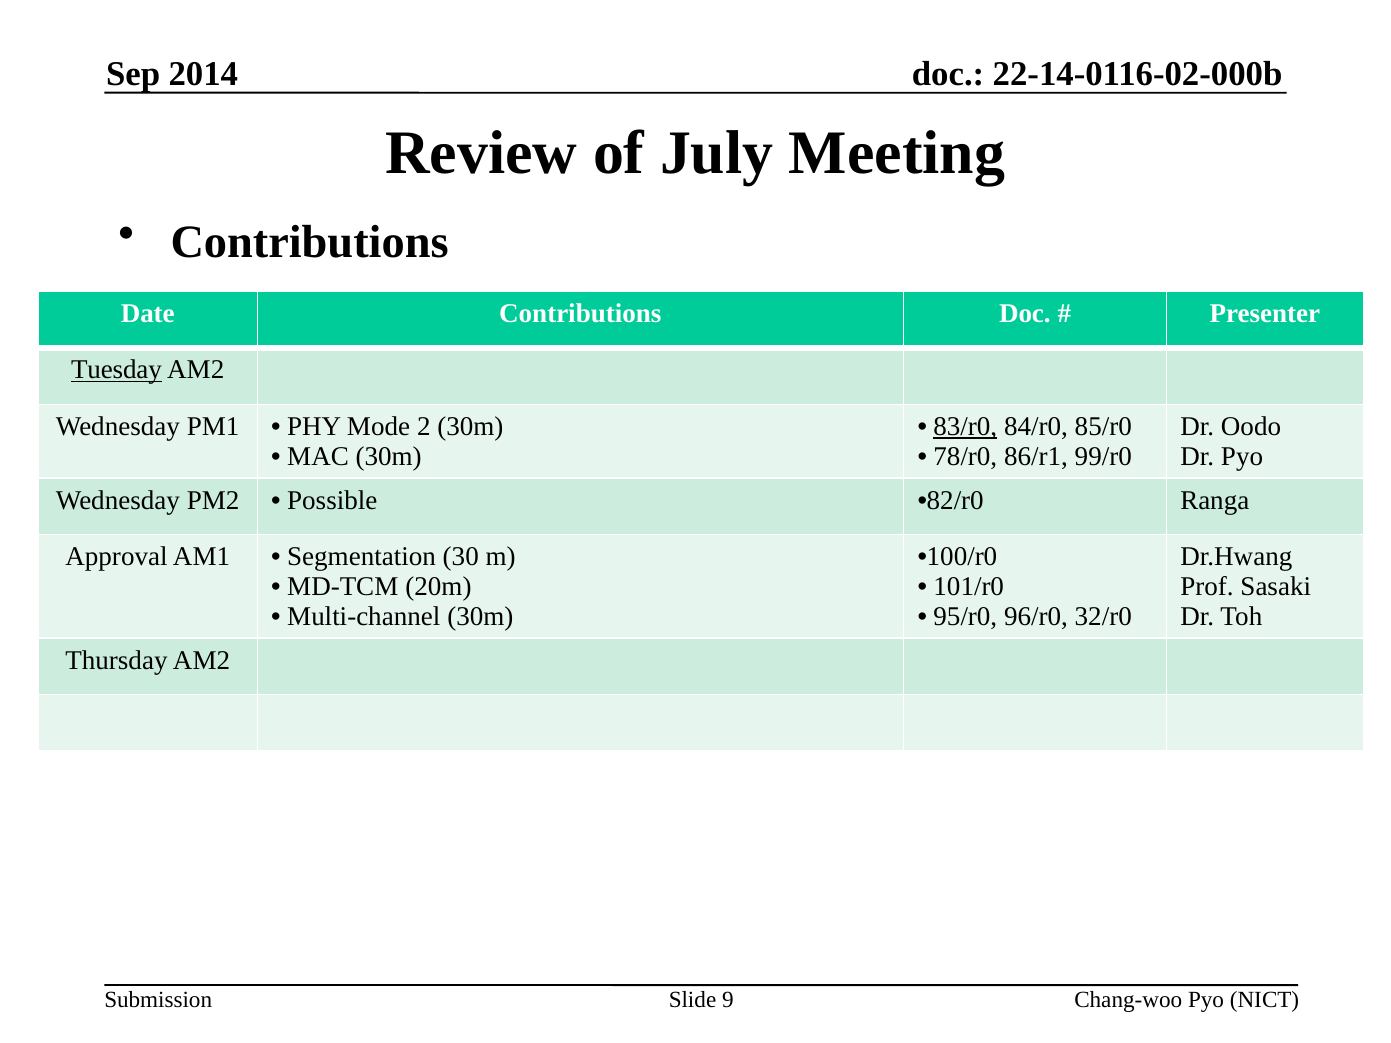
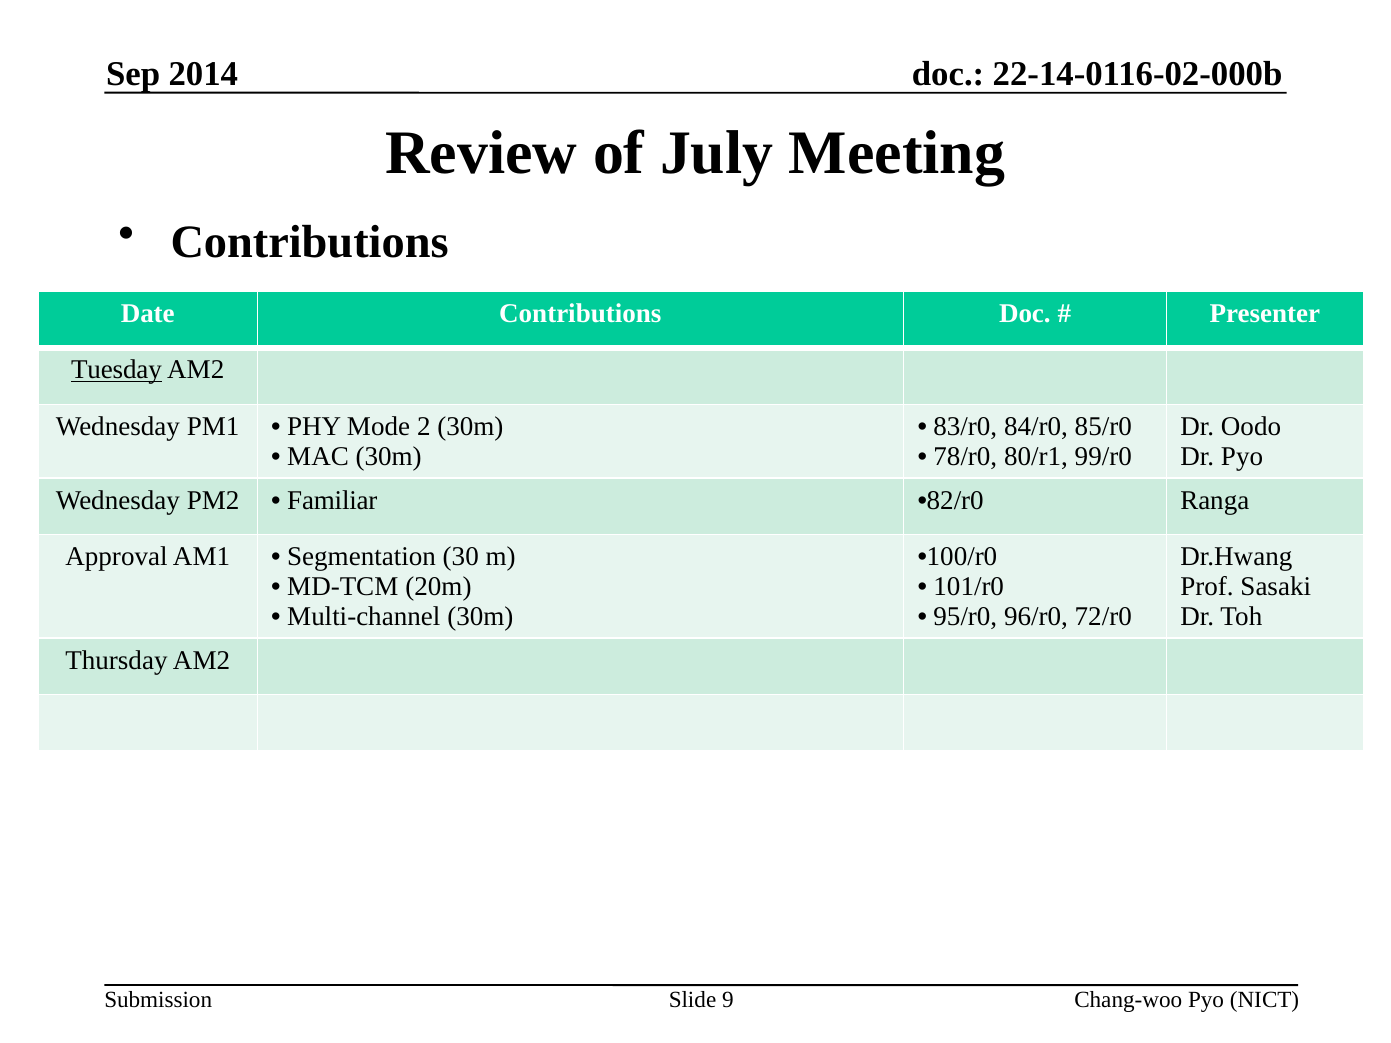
83/r0 underline: present -> none
86/r1: 86/r1 -> 80/r1
Possible: Possible -> Familiar
32/r0: 32/r0 -> 72/r0
